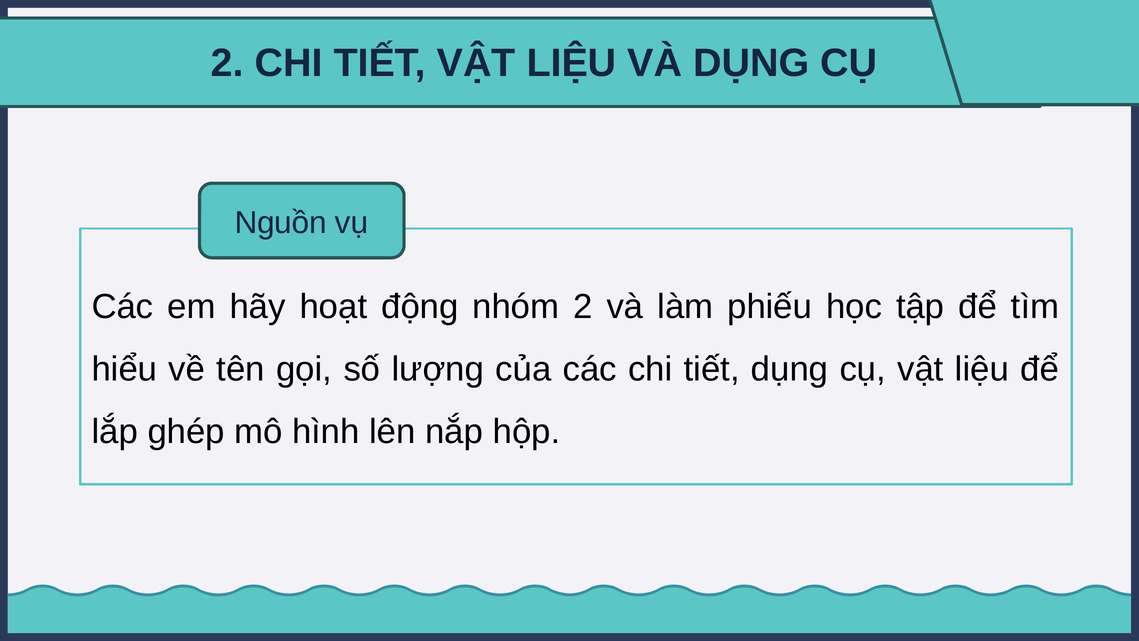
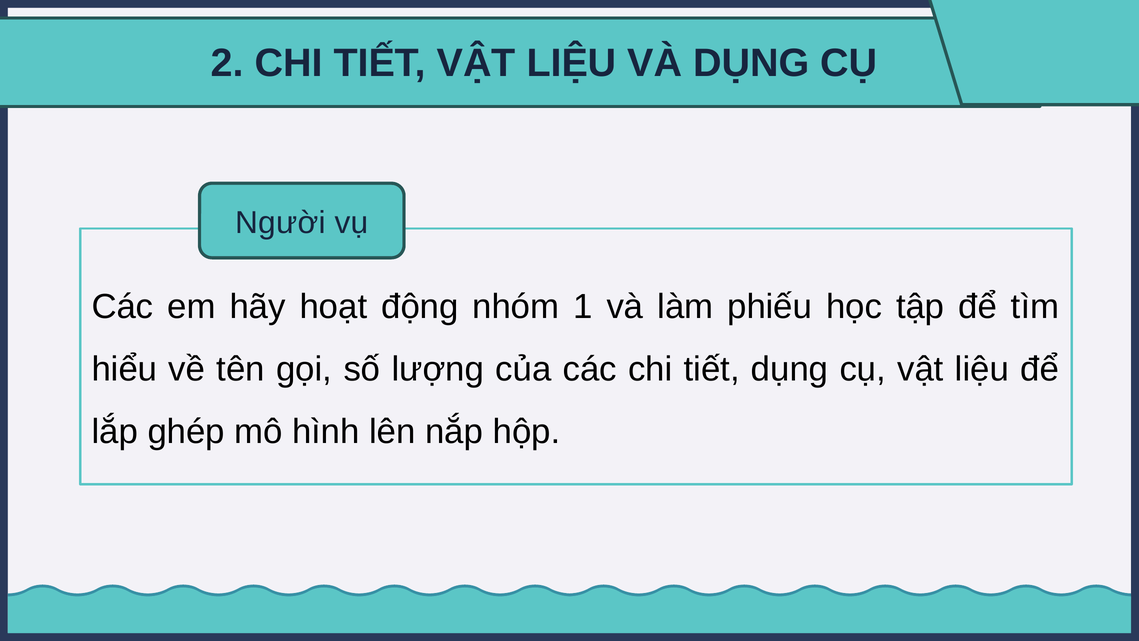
Nguồn: Nguồn -> Người
nhóm 2: 2 -> 1
